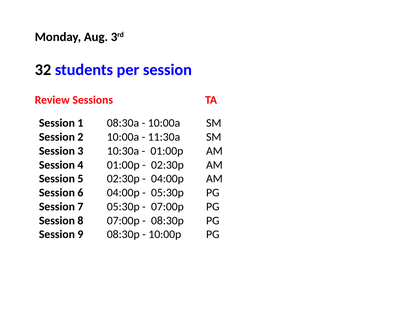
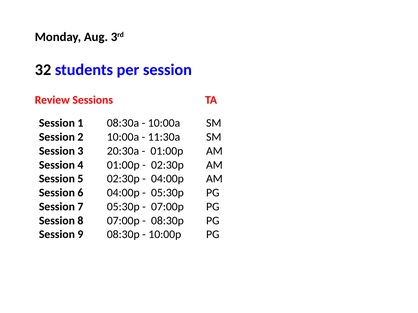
10:30a: 10:30a -> 20:30a
